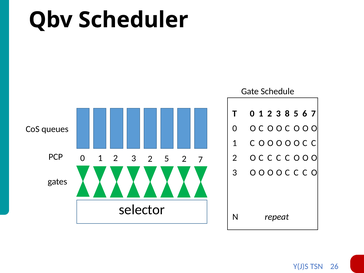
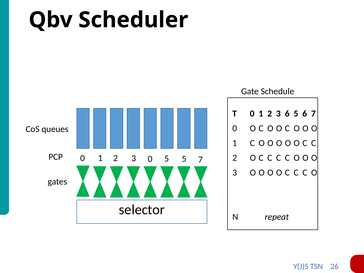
3 8: 8 -> 6
3 2: 2 -> 0
5 2: 2 -> 5
